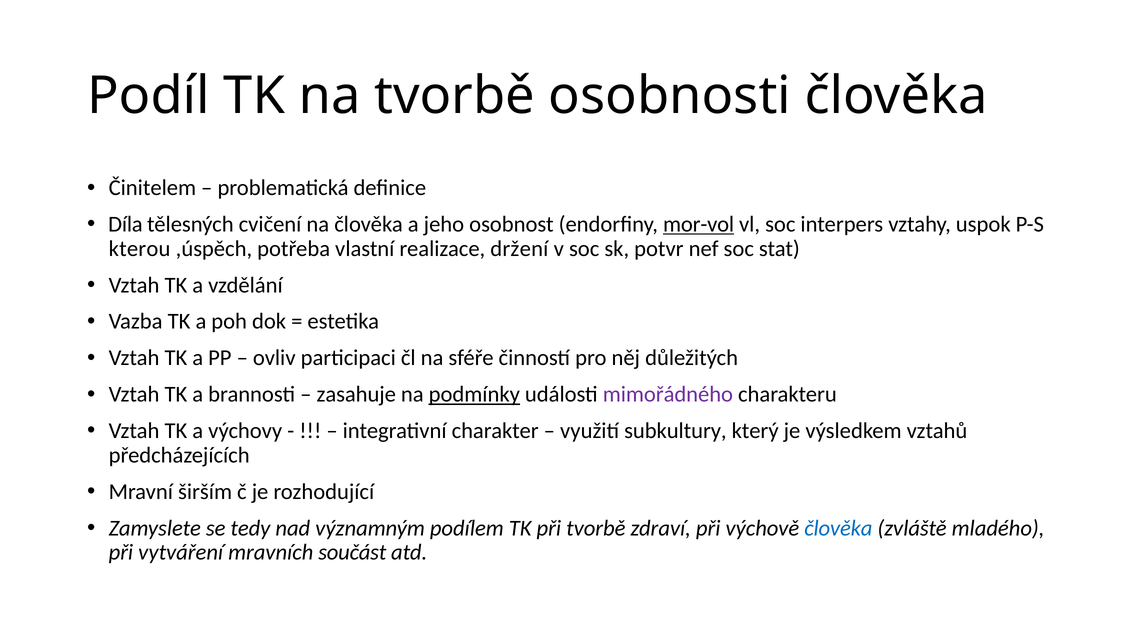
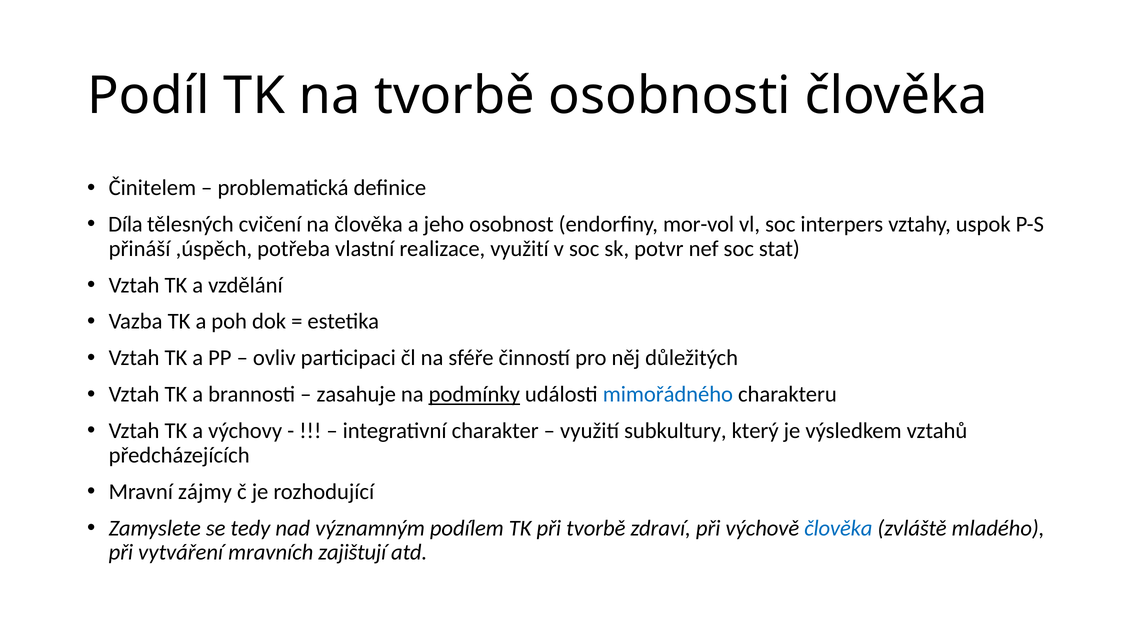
mor-vol underline: present -> none
kterou: kterou -> přináší
realizace držení: držení -> využití
mimořádného colour: purple -> blue
širším: širším -> zájmy
součást: součást -> zajištují
